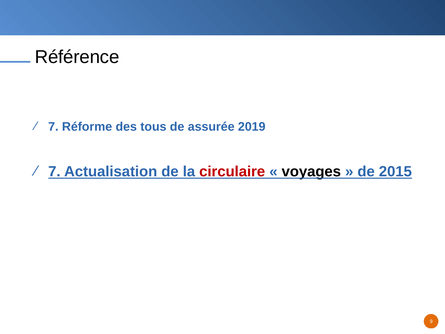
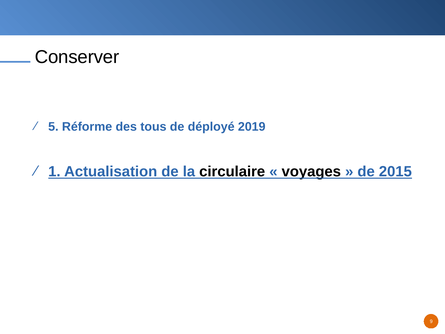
Référence: Référence -> Conserver
7 at (53, 127): 7 -> 5
assurée: assurée -> déployé
7 at (54, 172): 7 -> 1
circulaire colour: red -> black
